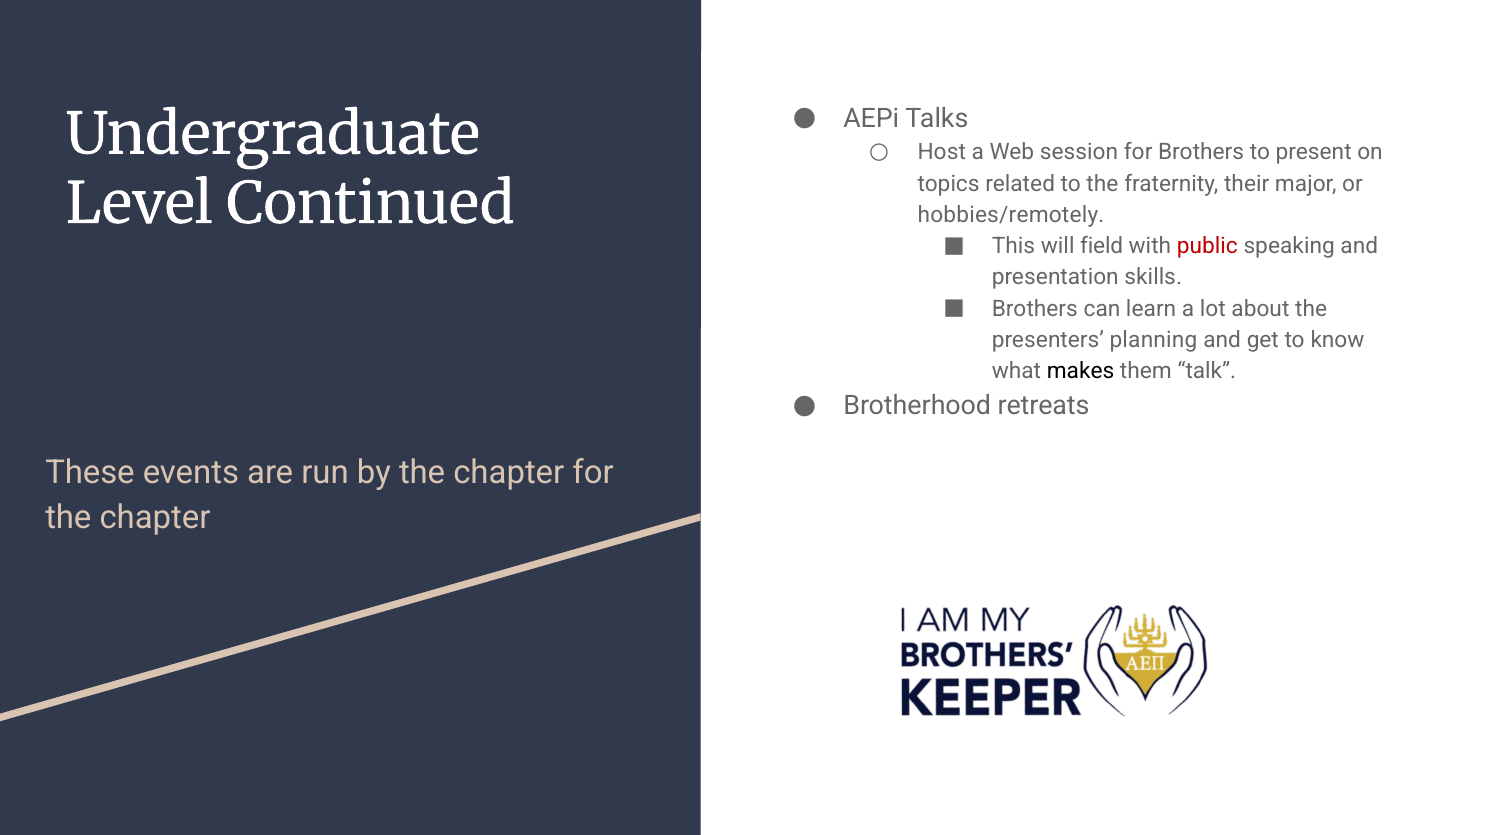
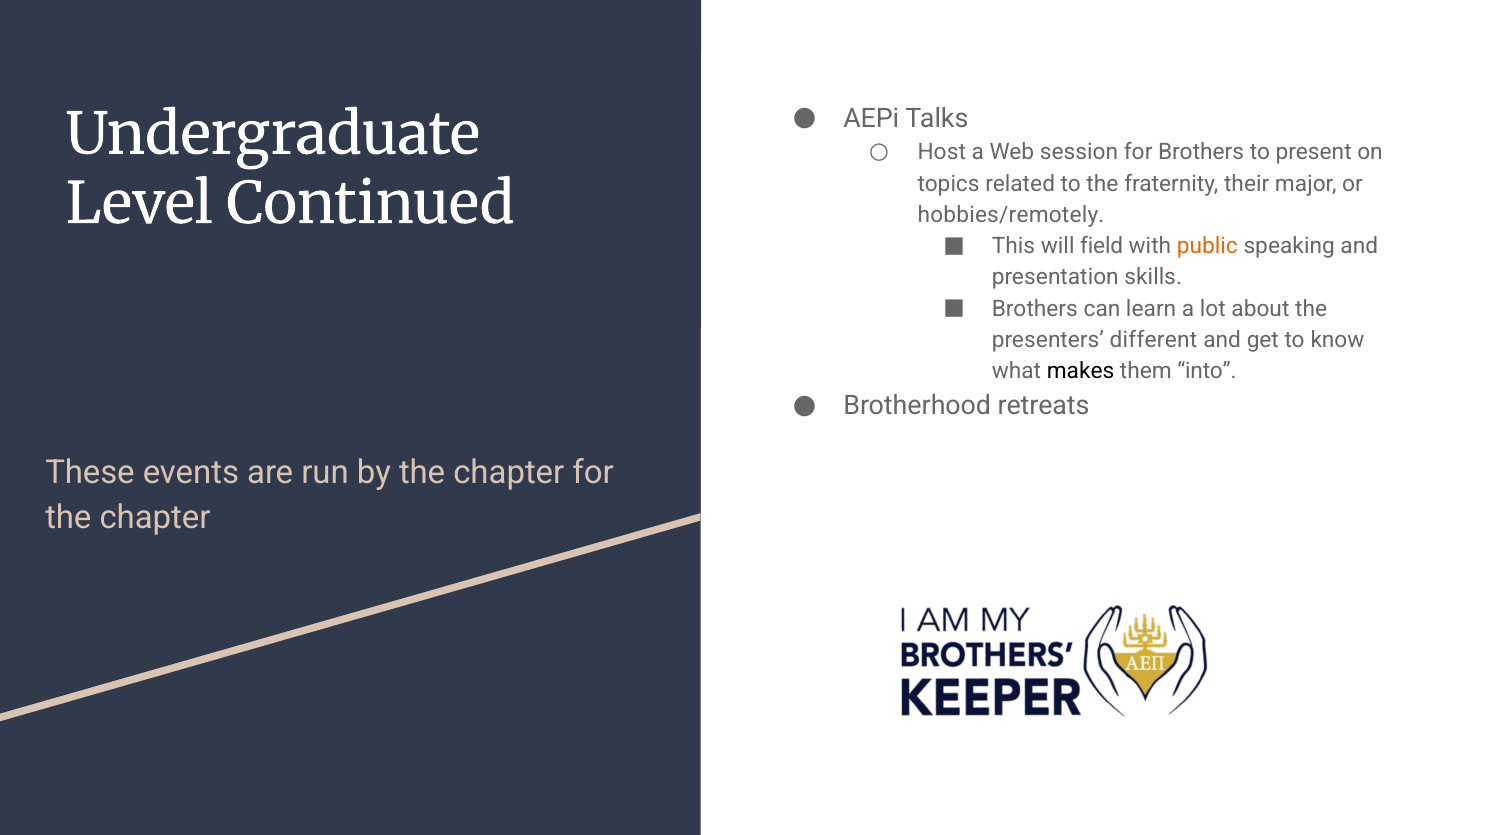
public colour: red -> orange
planning: planning -> different
talk: talk -> into
